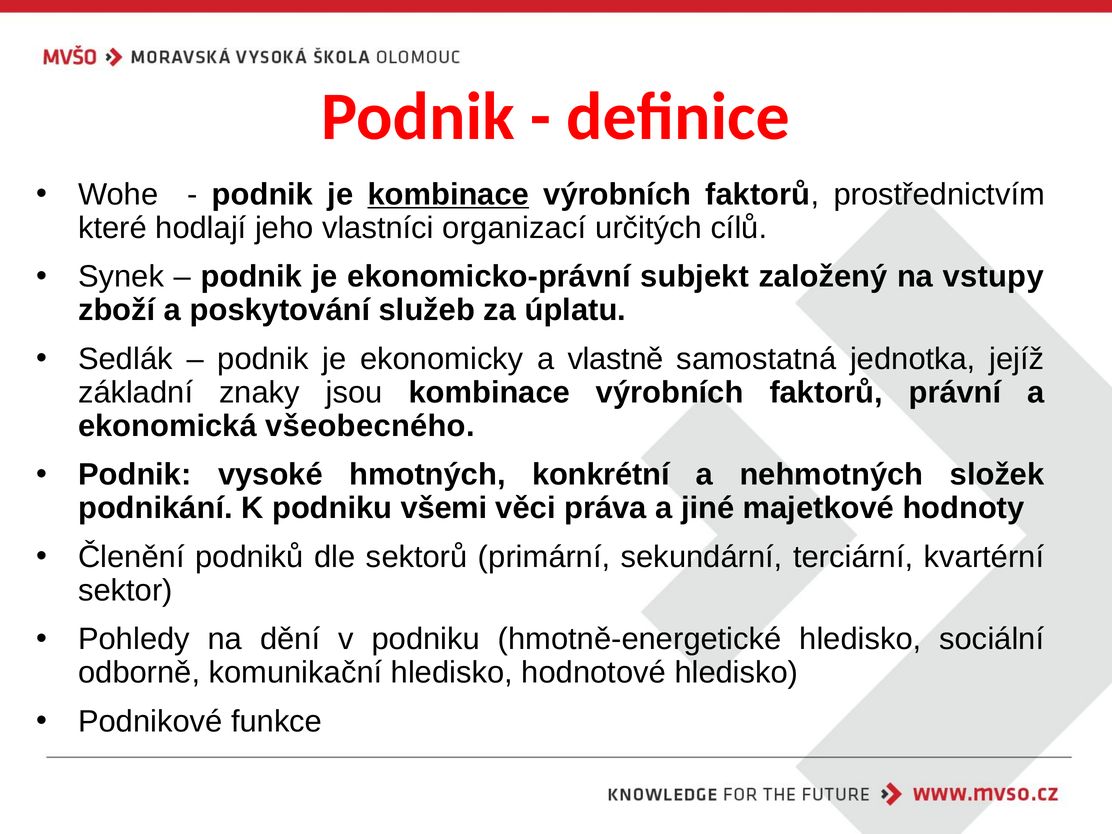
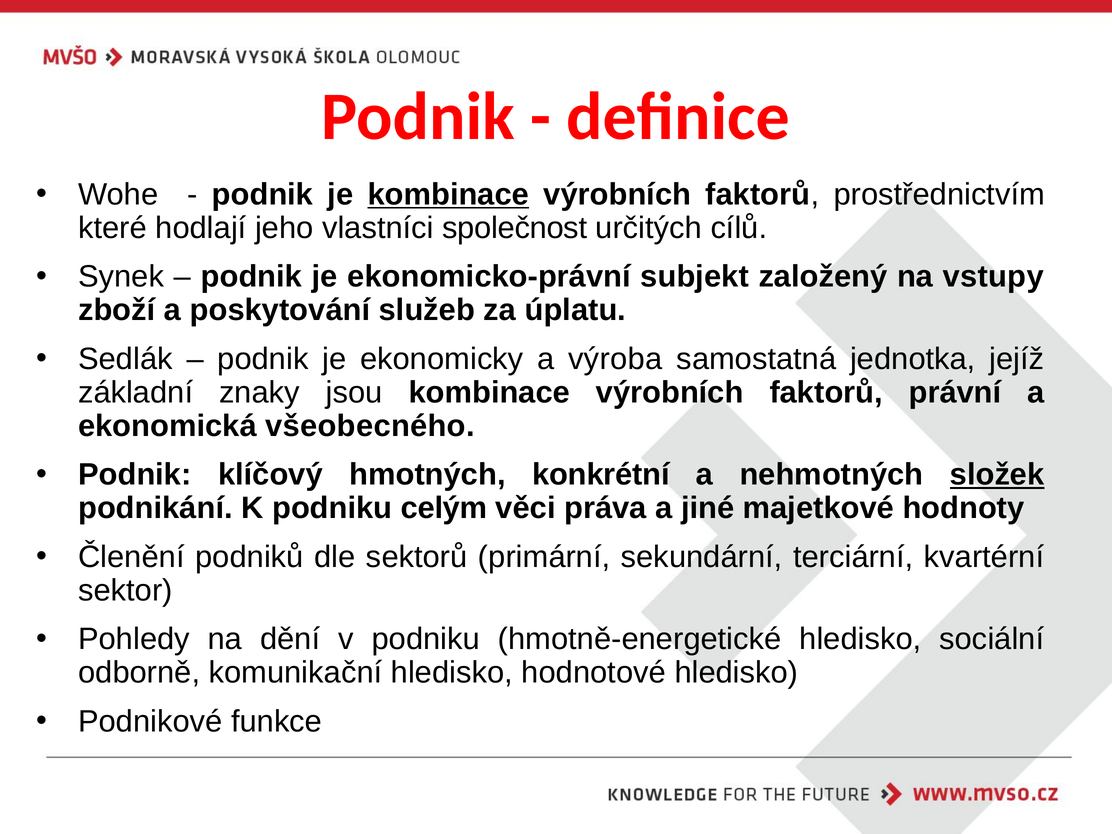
organizací: organizací -> společnost
vlastně: vlastně -> výroba
vysoké: vysoké -> klíčový
složek underline: none -> present
všemi: všemi -> celým
